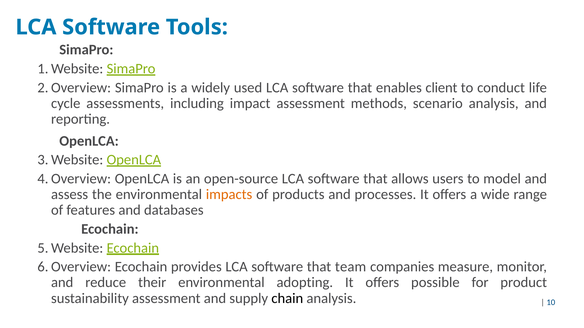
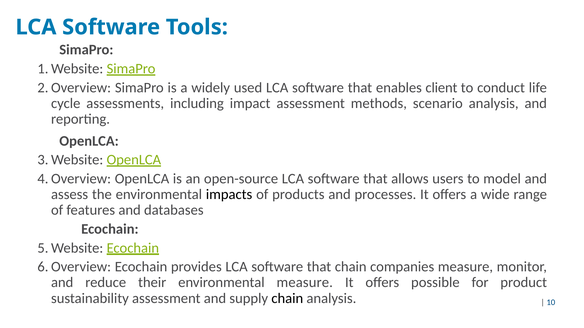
impacts colour: orange -> black
that team: team -> chain
environmental adopting: adopting -> measure
